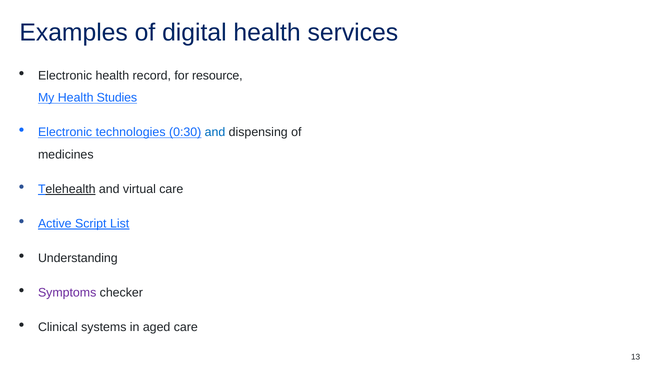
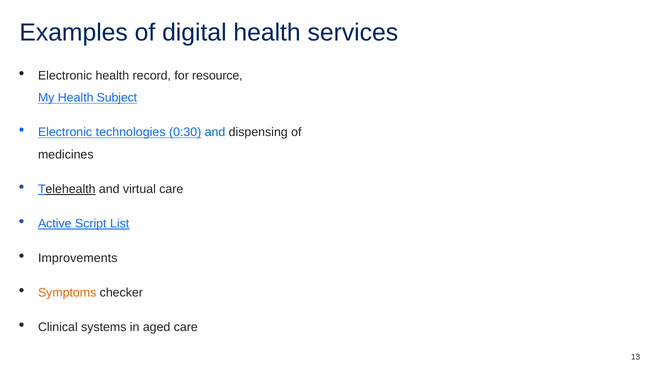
Studies: Studies -> Subject
Understanding: Understanding -> Improvements
Symptoms colour: purple -> orange
